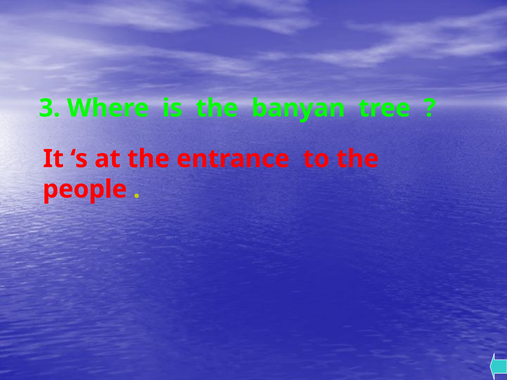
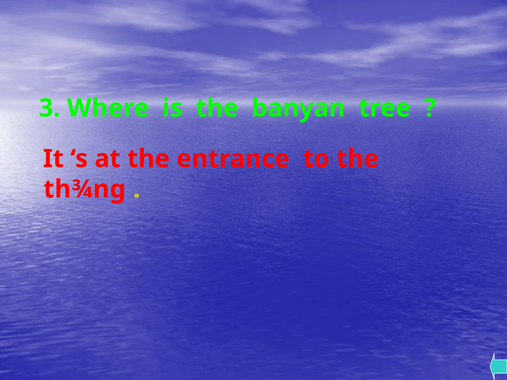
people: people -> th¾ng
